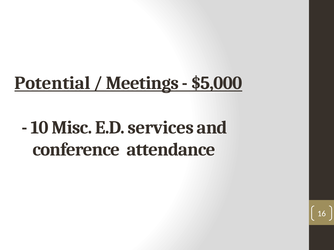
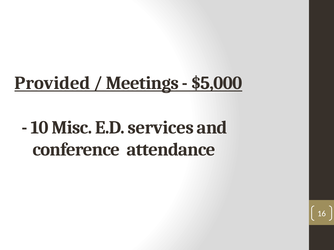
Potential: Potential -> Provided
